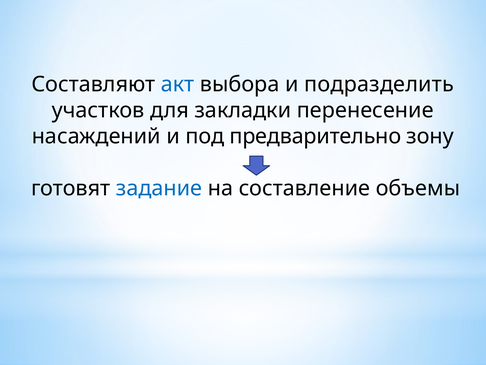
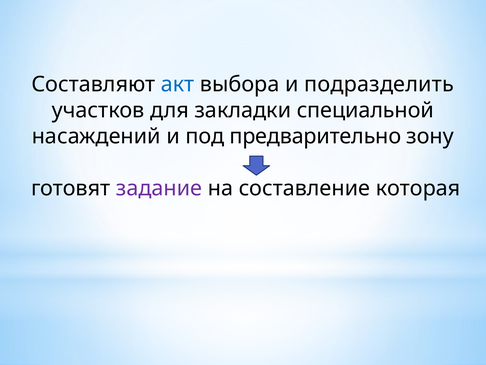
перенесение: перенесение -> специальной
задание colour: blue -> purple
объемы: объемы -> которая
